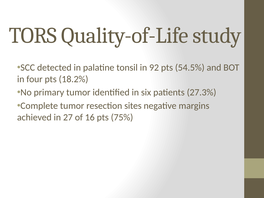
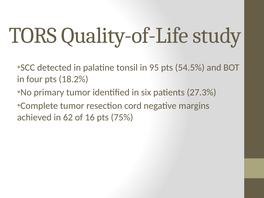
92: 92 -> 95
sites: sites -> cord
27: 27 -> 62
